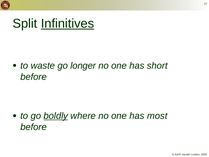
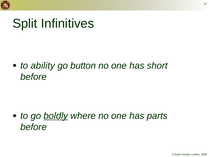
Infinitives underline: present -> none
waste: waste -> ability
longer: longer -> button
most: most -> parts
